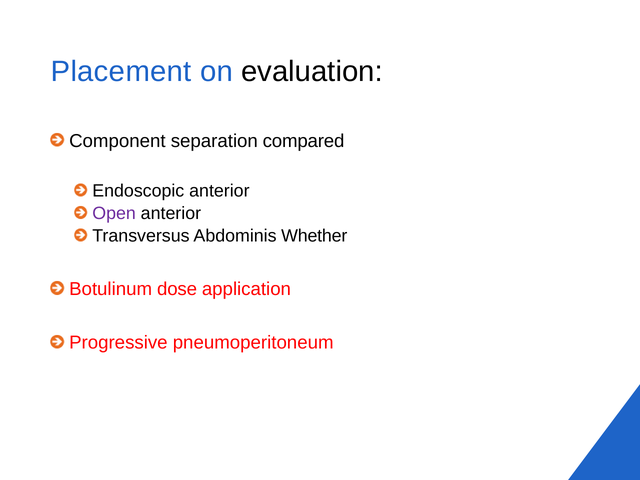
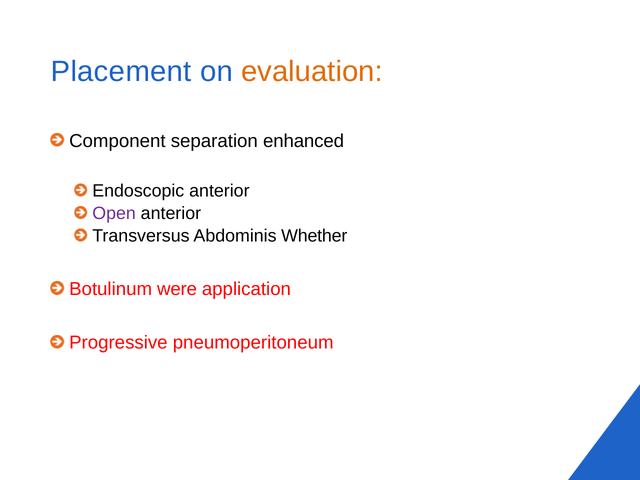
evaluation colour: black -> orange
compared: compared -> enhanced
dose: dose -> were
